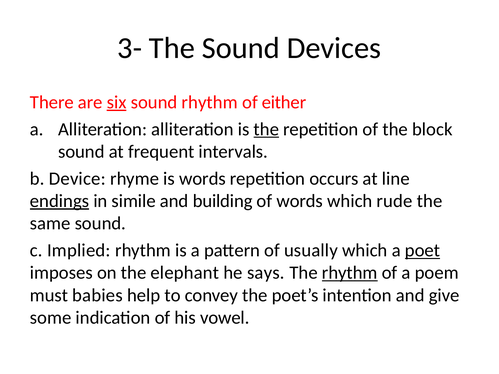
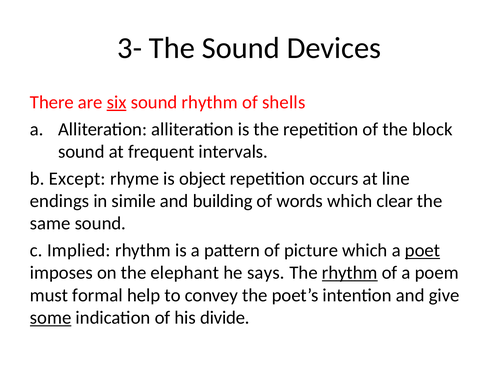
either: either -> shells
the at (266, 129) underline: present -> none
Device: Device -> Except
is words: words -> object
endings underline: present -> none
rude: rude -> clear
usually: usually -> picture
babies: babies -> formal
some underline: none -> present
vowel: vowel -> divide
